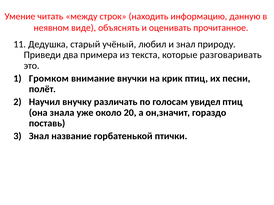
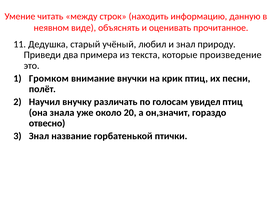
разговаривать: разговаривать -> произведение
поставь: поставь -> отвесно
